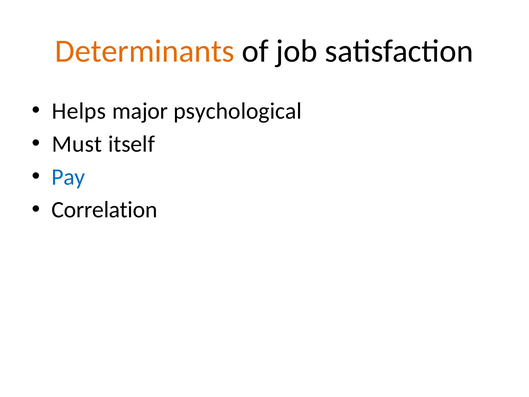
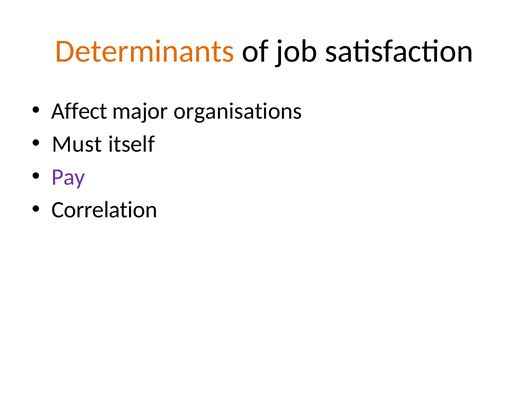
Helps: Helps -> Affect
psychological: psychological -> organisations
Pay colour: blue -> purple
